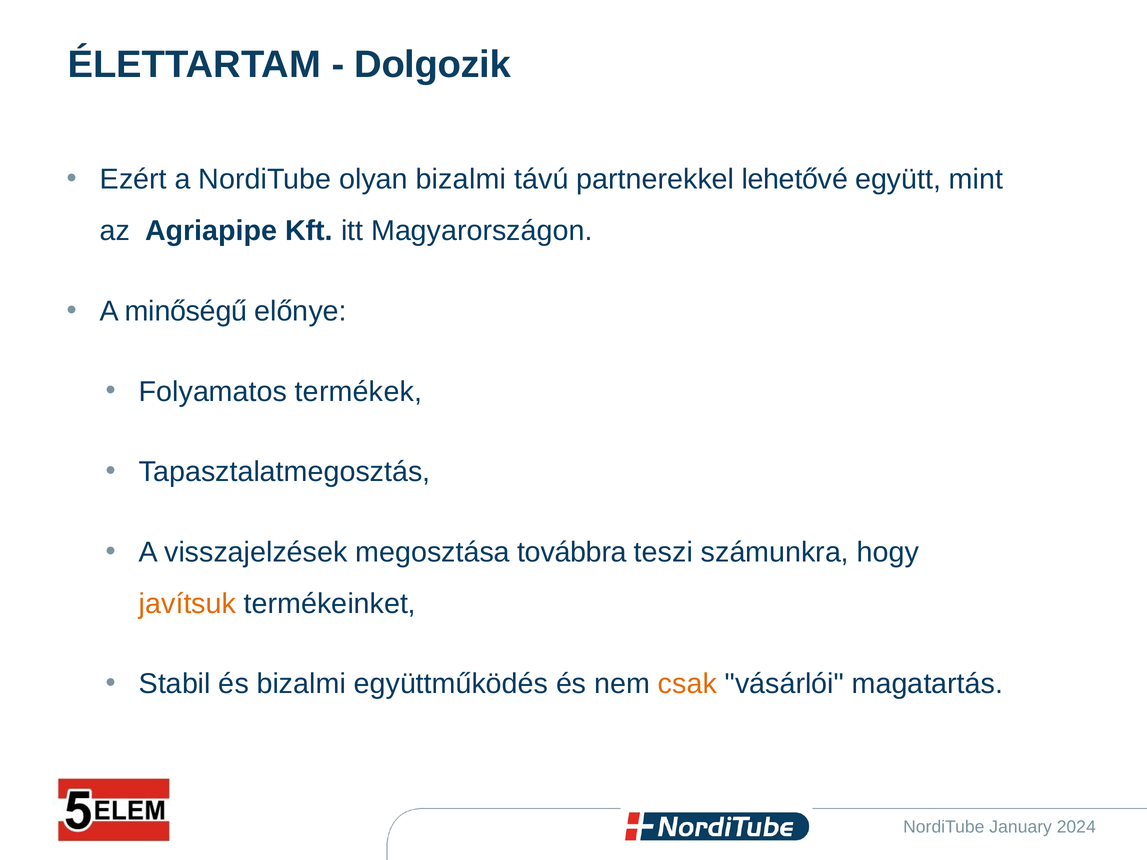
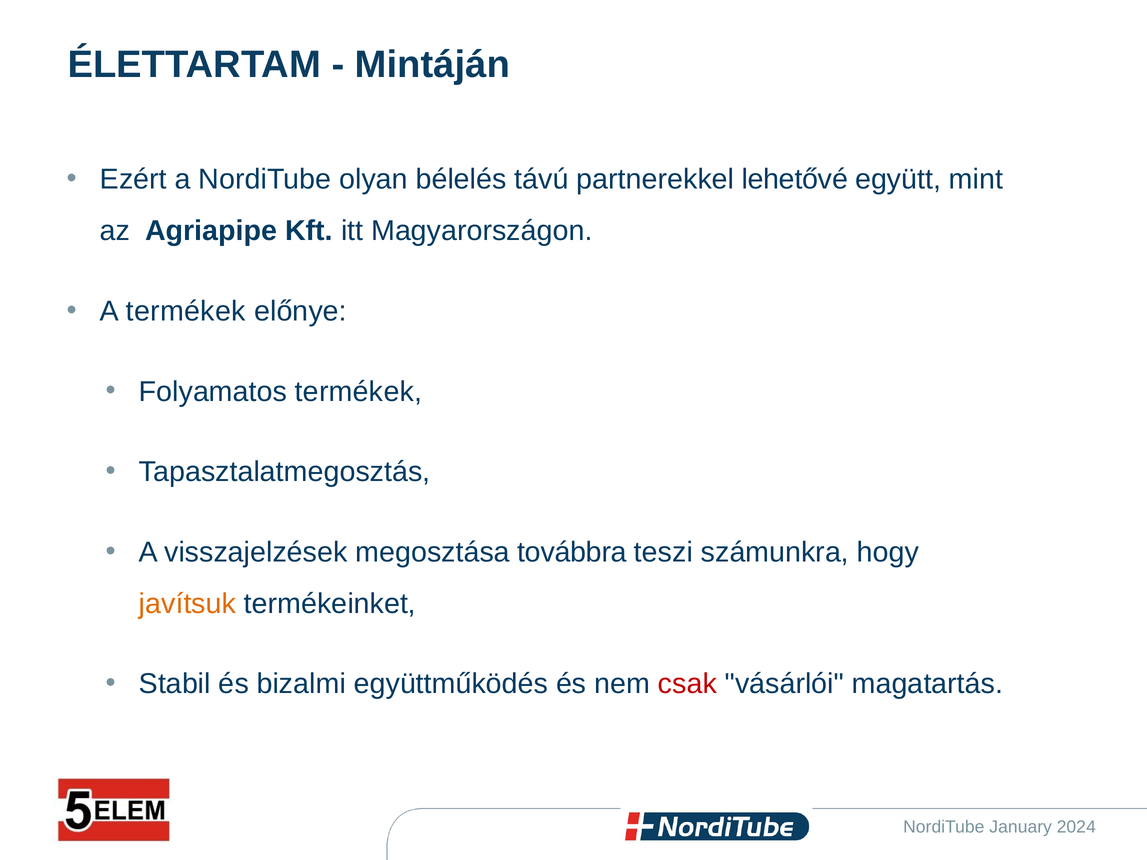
Dolgozik: Dolgozik -> Mintáján
olyan bizalmi: bizalmi -> bélelés
A minőségű: minőségű -> termékek
csak colour: orange -> red
